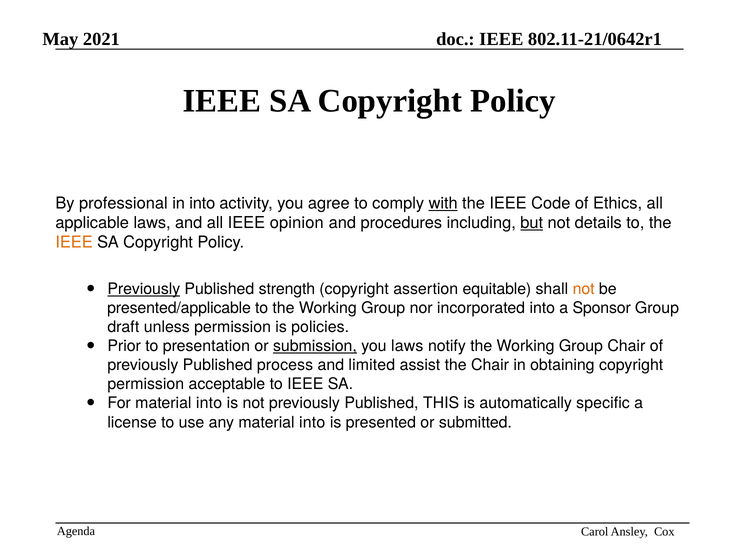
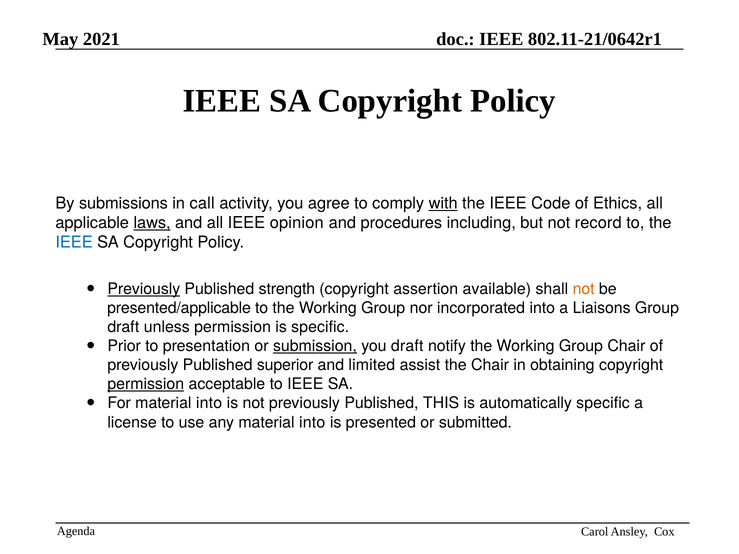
professional: professional -> submissions
in into: into -> call
laws at (152, 223) underline: none -> present
but underline: present -> none
details: details -> record
IEEE at (74, 243) colour: orange -> blue
equitable: equitable -> available
Sponsor: Sponsor -> Liaisons
is policies: policies -> specific
you laws: laws -> draft
process: process -> superior
permission at (146, 384) underline: none -> present
